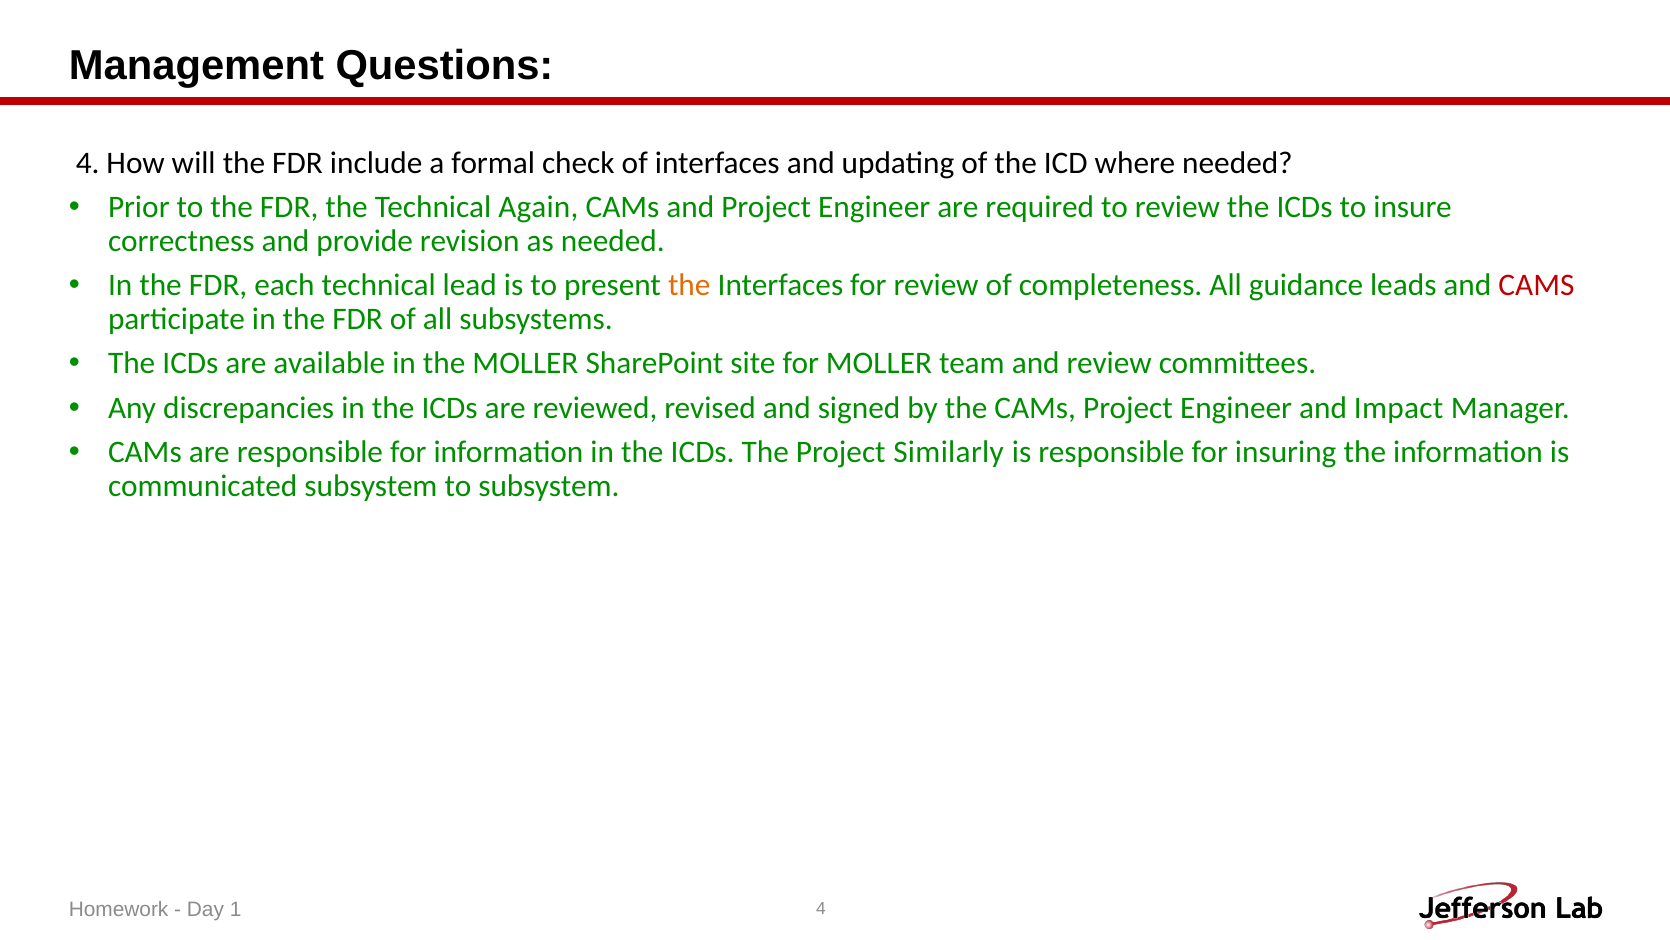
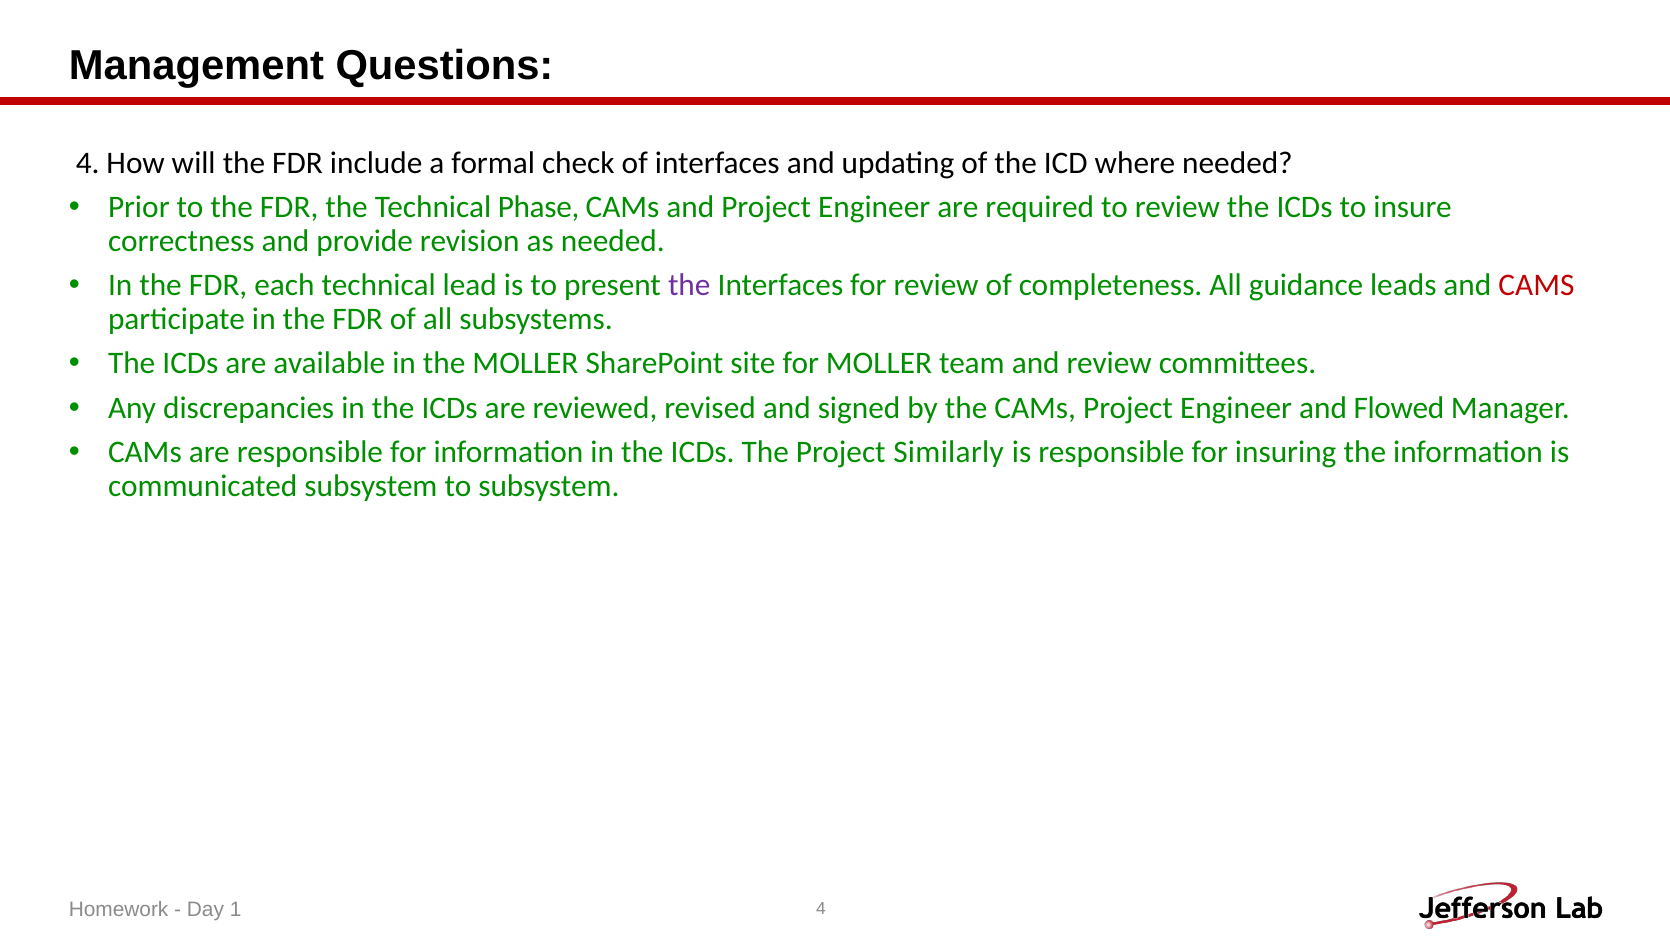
Again: Again -> Phase
the at (689, 285) colour: orange -> purple
Impact: Impact -> Flowed
